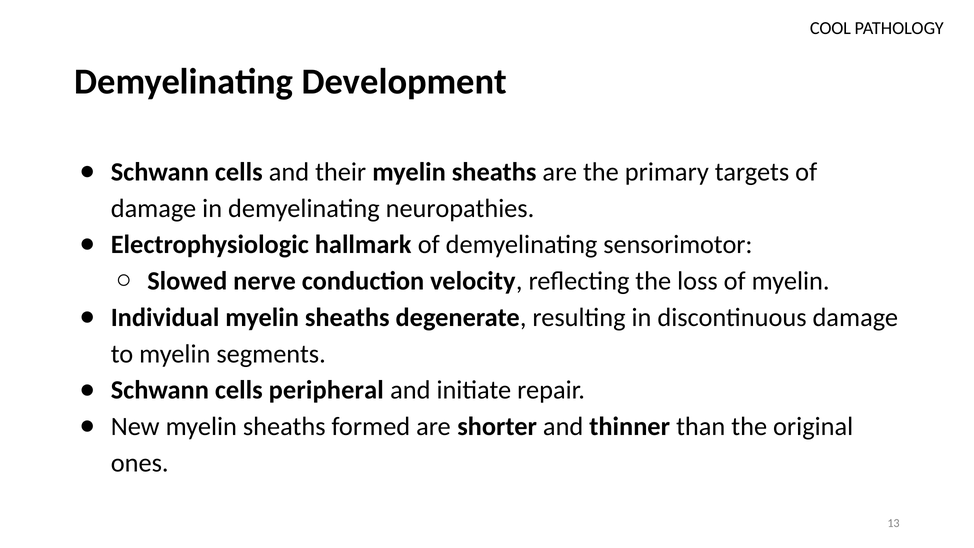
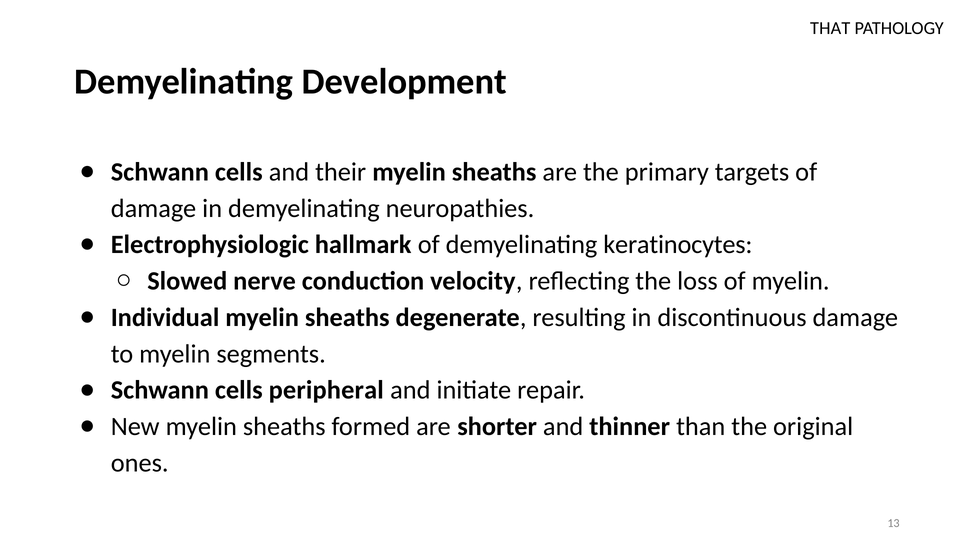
COOL: COOL -> THAT
sensorimotor: sensorimotor -> keratinocytes
